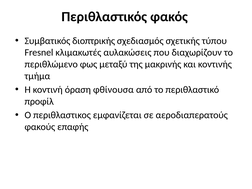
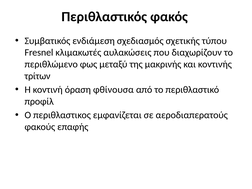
διοπτρικής: διοπτρικής -> ενδιάμεση
τμήμα: τμήμα -> τρίτων
